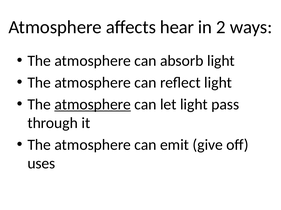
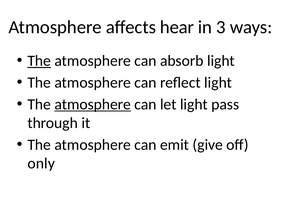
2: 2 -> 3
The at (39, 61) underline: none -> present
uses: uses -> only
